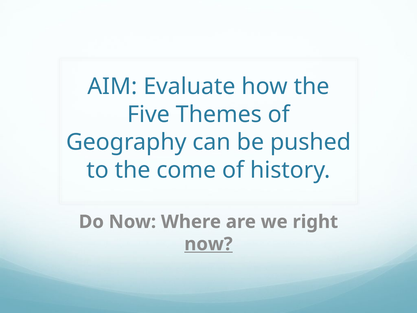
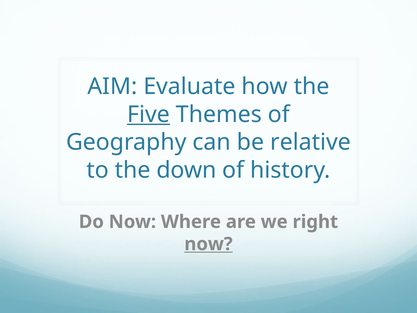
Five underline: none -> present
pushed: pushed -> relative
come: come -> down
